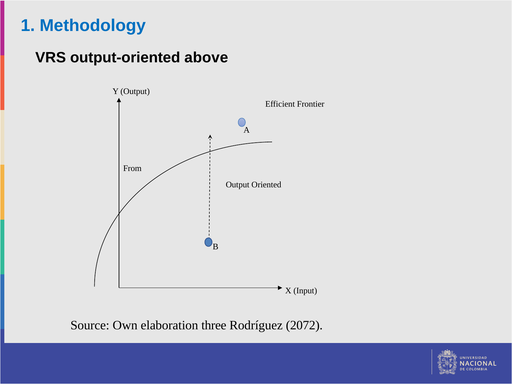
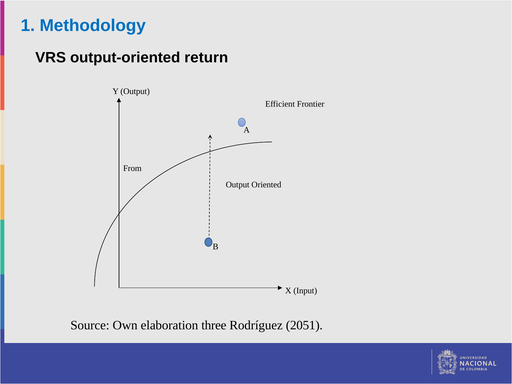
above: above -> return
2072: 2072 -> 2051
